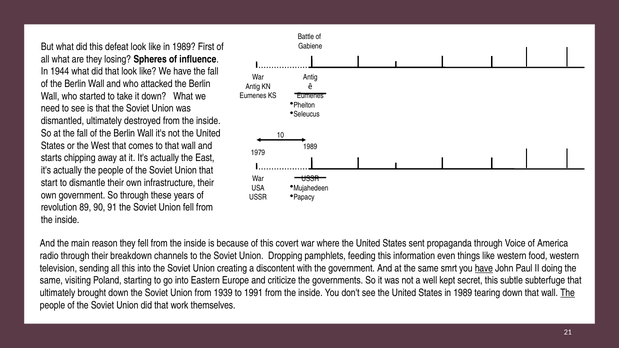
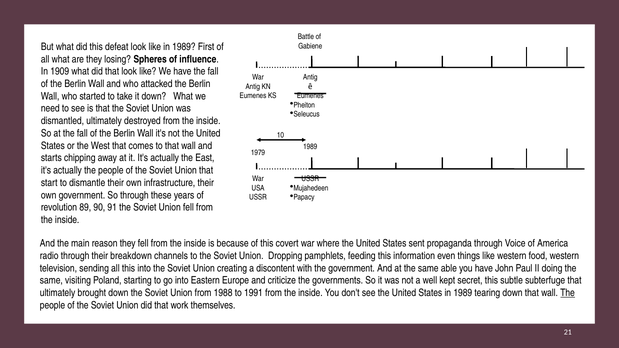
1944: 1944 -> 1909
smrt: smrt -> able
have at (484, 268) underline: present -> none
1939: 1939 -> 1988
